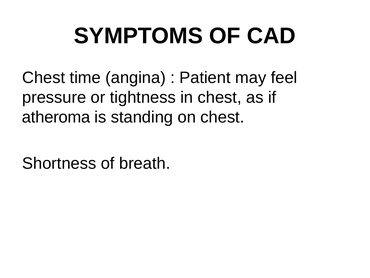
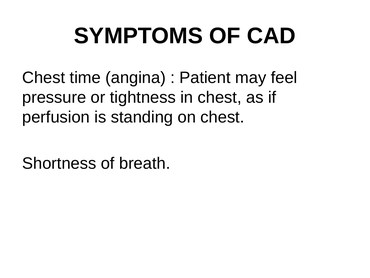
atheroma: atheroma -> perfusion
